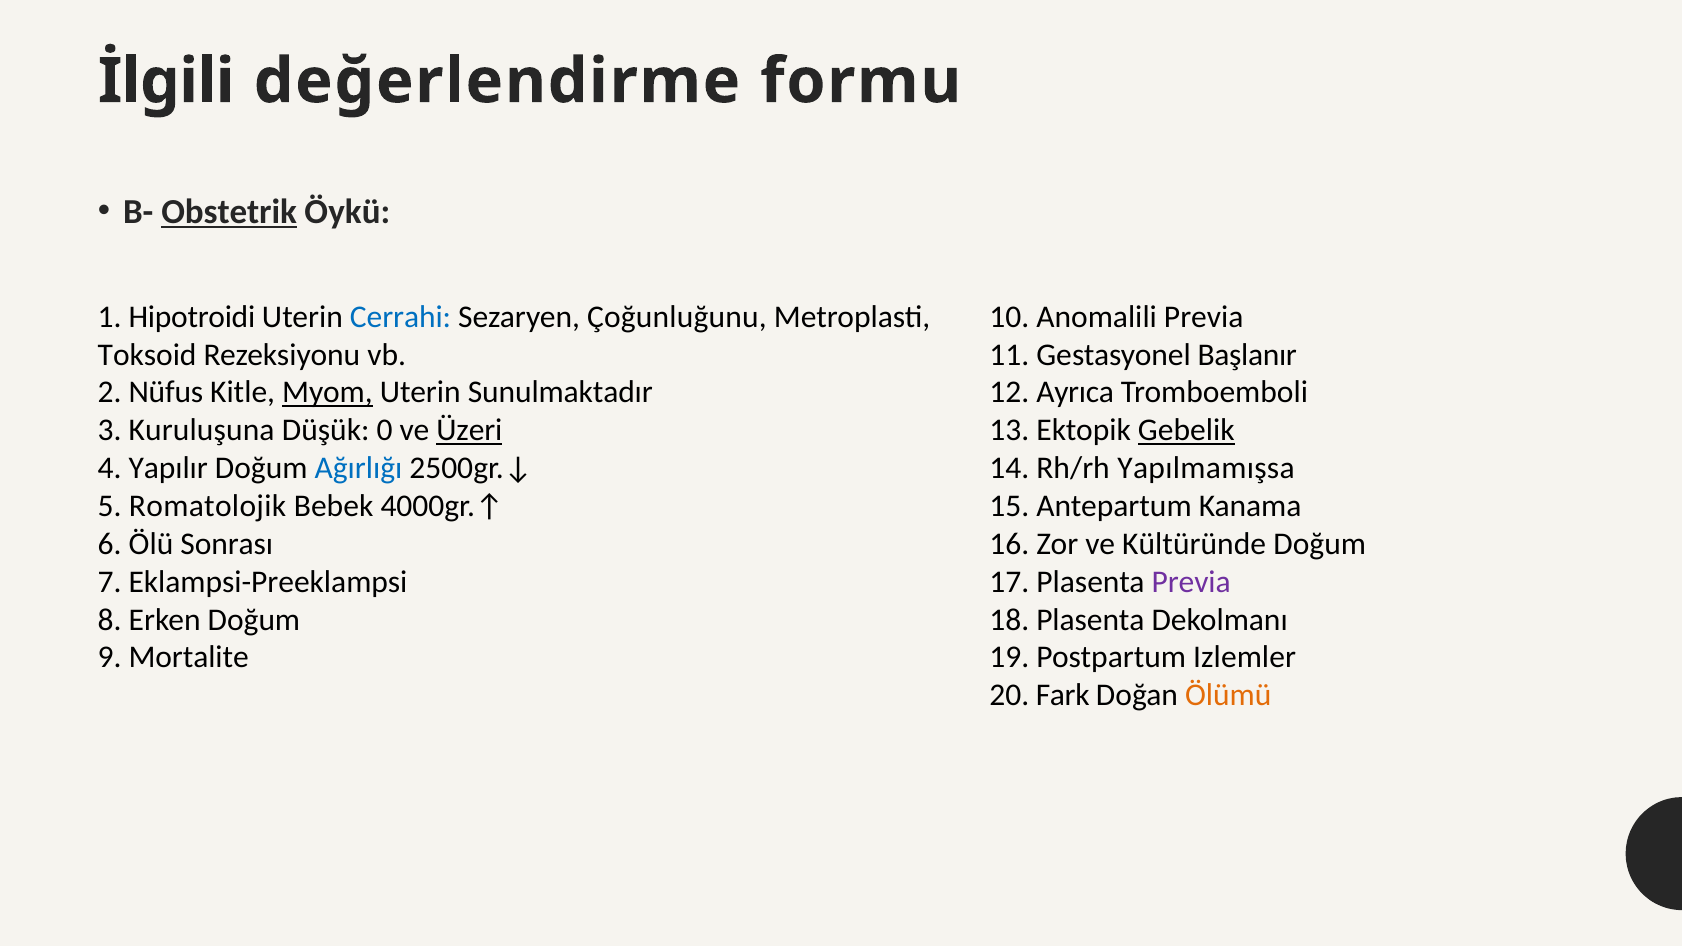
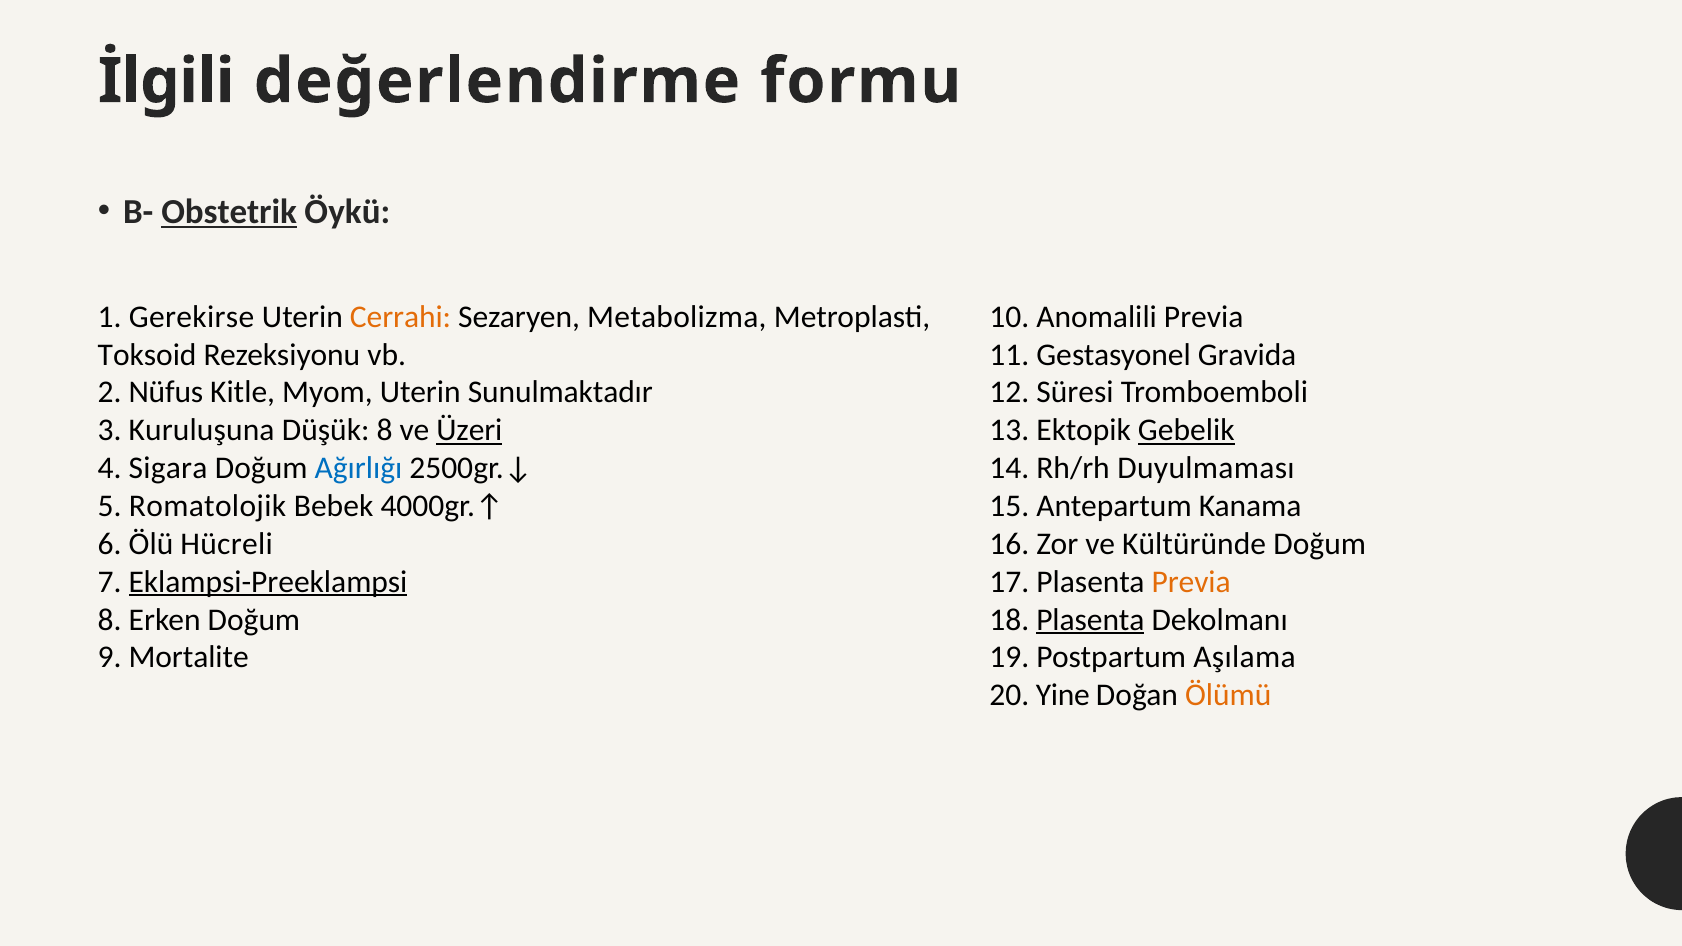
Hipotroidi: Hipotroidi -> Gerekirse
Cerrahi colour: blue -> orange
Çoğunluğunu: Çoğunluğunu -> Metabolizma
Başlanır: Başlanır -> Gravida
Myom underline: present -> none
Ayrıca: Ayrıca -> Süresi
Düşük 0: 0 -> 8
Yapılır: Yapılır -> Sigara
Yapılmamışsa: Yapılmamışsa -> Duyulmaması
Sonrası: Sonrası -> Hücreli
Eklampsi-Preeklampsi underline: none -> present
Previa at (1191, 582) colour: purple -> orange
Plasenta at (1090, 620) underline: none -> present
Izlemler: Izlemler -> Aşılama
Fark: Fark -> Yine
